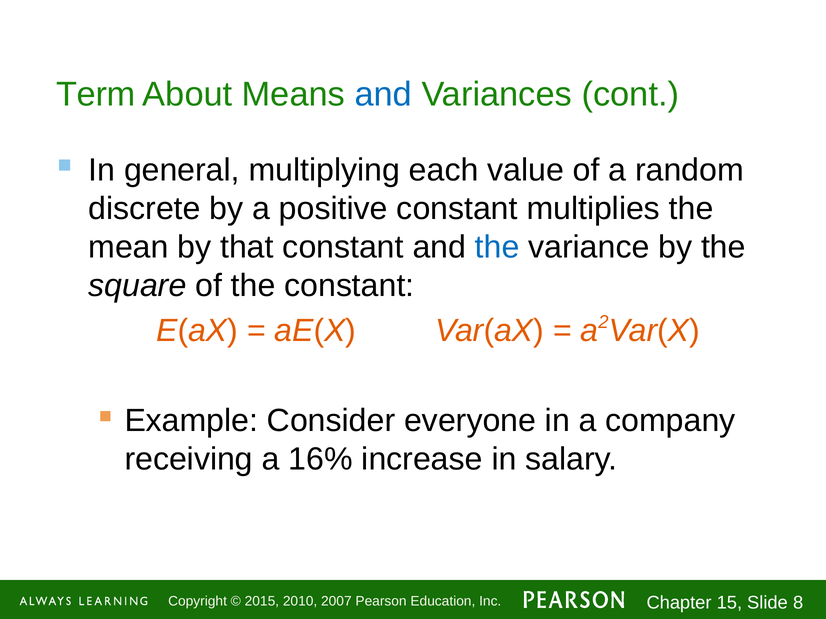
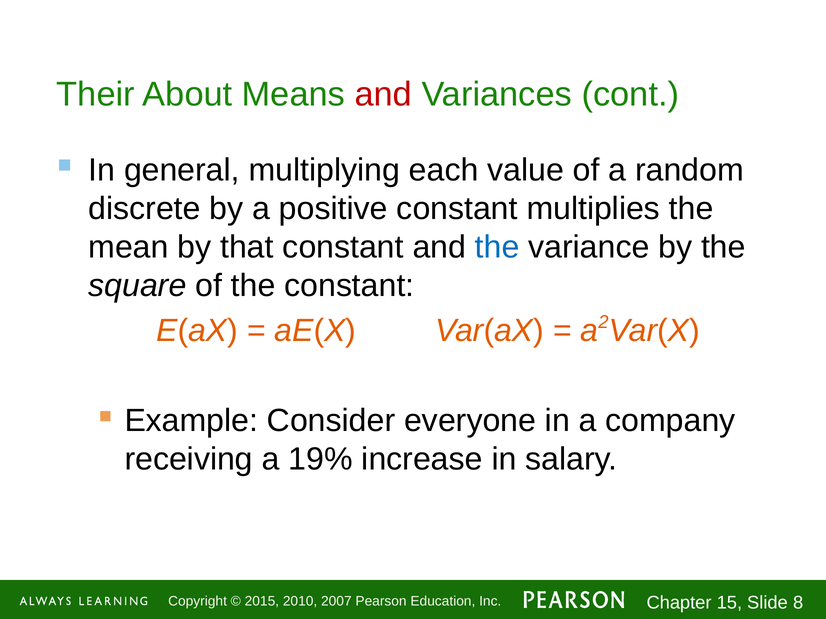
Term: Term -> Their
and at (383, 95) colour: blue -> red
16%: 16% -> 19%
